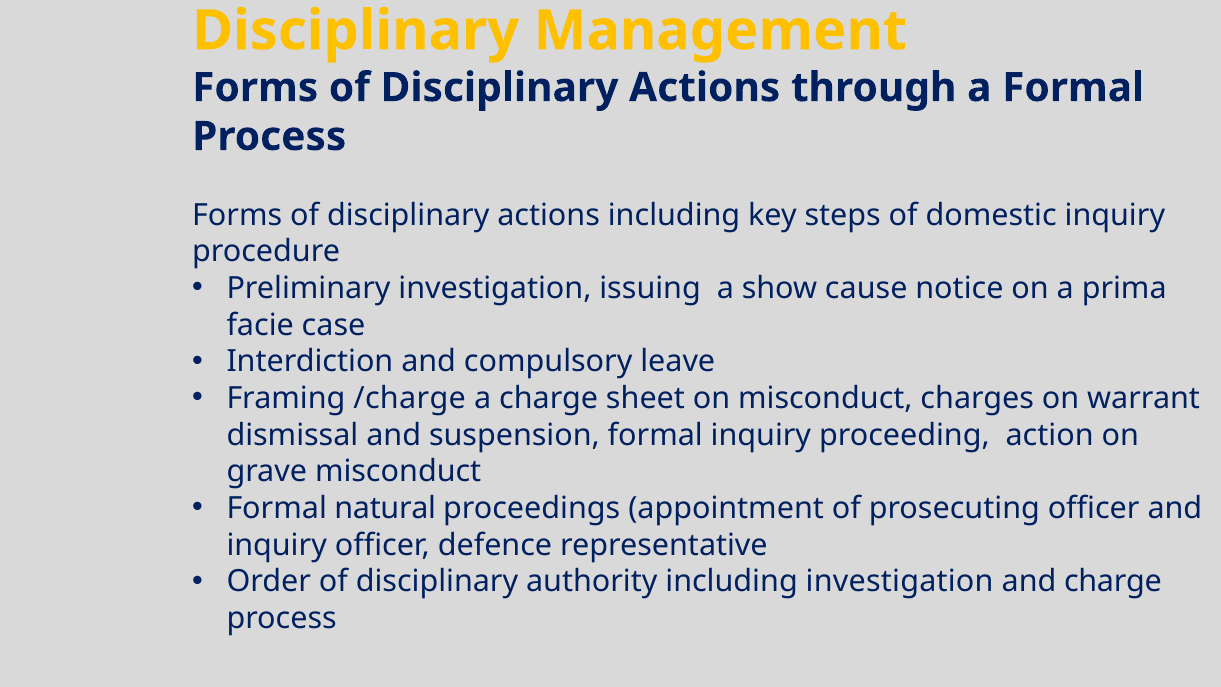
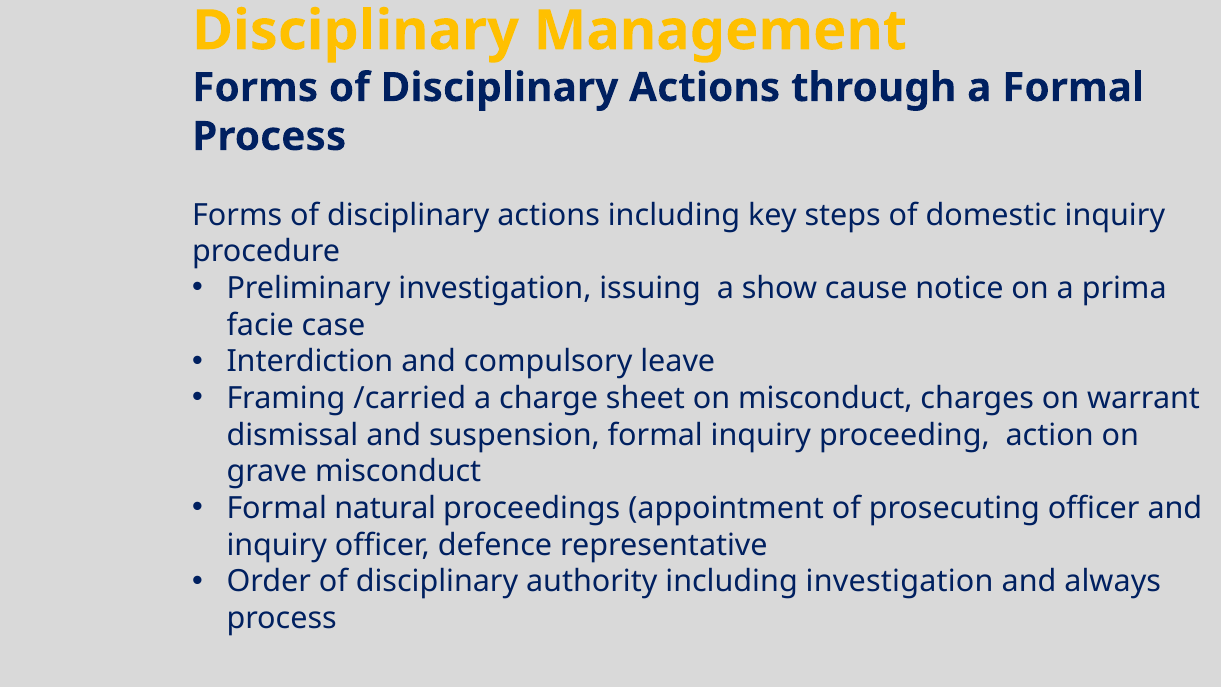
/charge: /charge -> /carried
and charge: charge -> always
